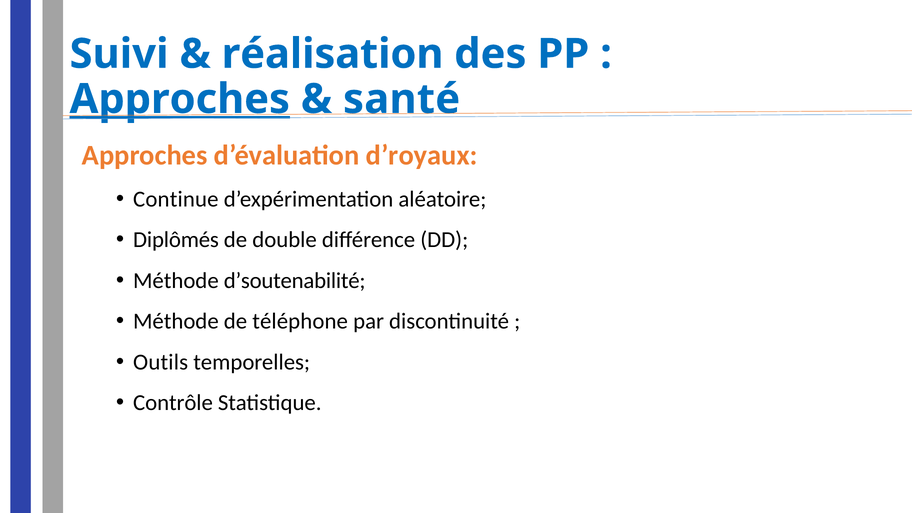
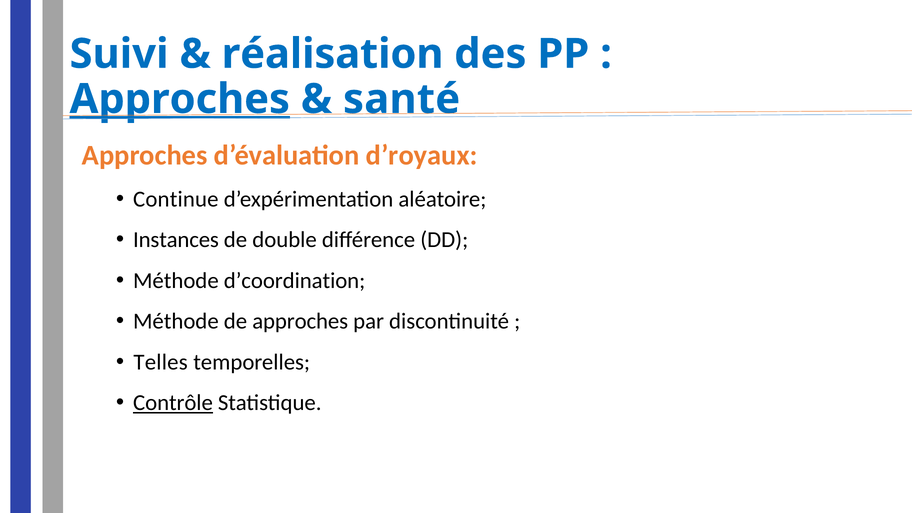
Diplômés: Diplômés -> Instances
d’soutenabilité: d’soutenabilité -> d’coordination
de téléphone: téléphone -> approches
Outils: Outils -> Telles
Contrôle underline: none -> present
